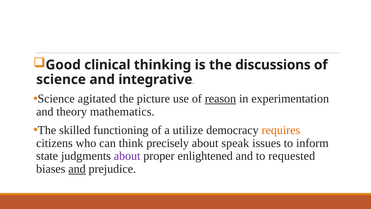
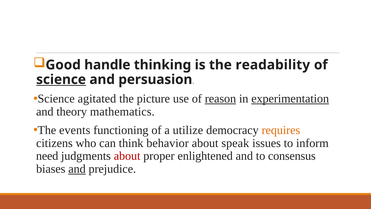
clinical: clinical -> handle
discussions: discussions -> readability
science at (61, 79) underline: none -> present
integrative: integrative -> persuasion
experimentation underline: none -> present
skilled: skilled -> events
precisely: precisely -> behavior
state: state -> need
about at (127, 156) colour: purple -> red
requested: requested -> consensus
